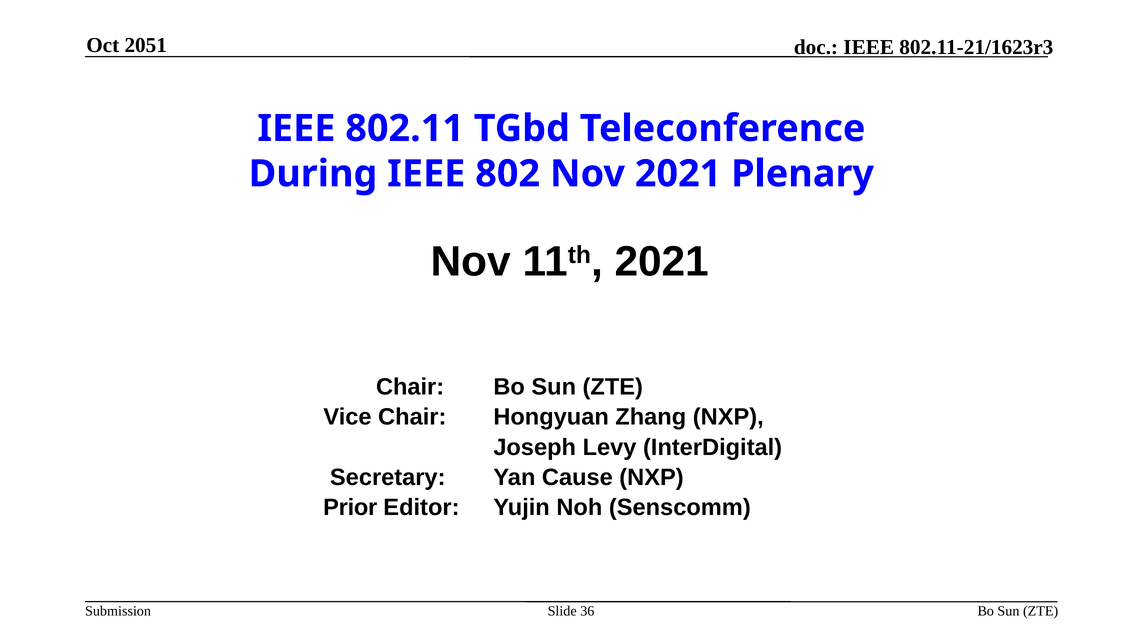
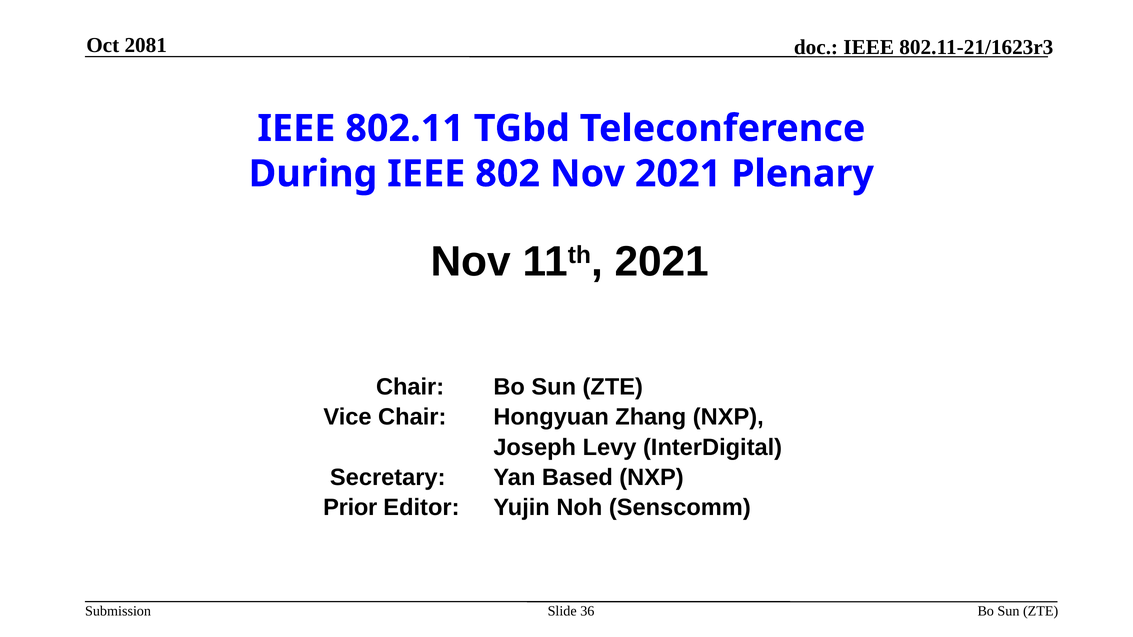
2051: 2051 -> 2081
Cause: Cause -> Based
